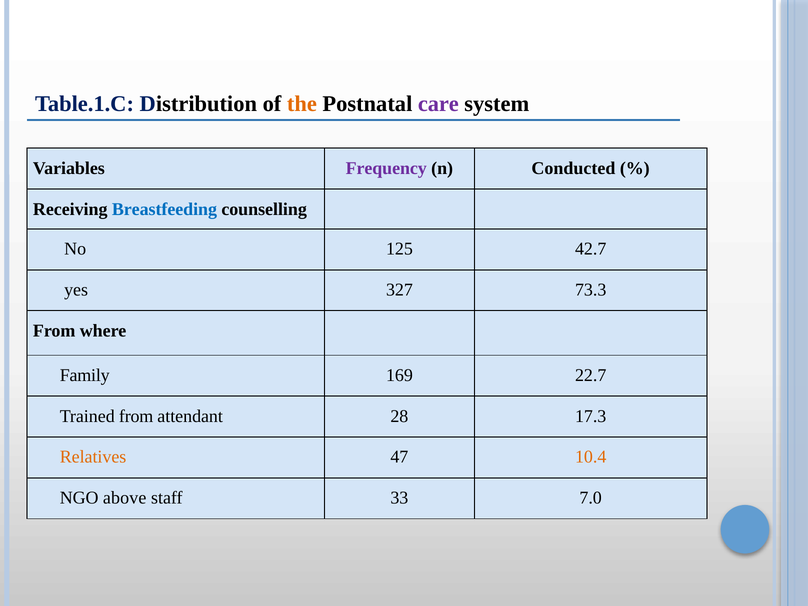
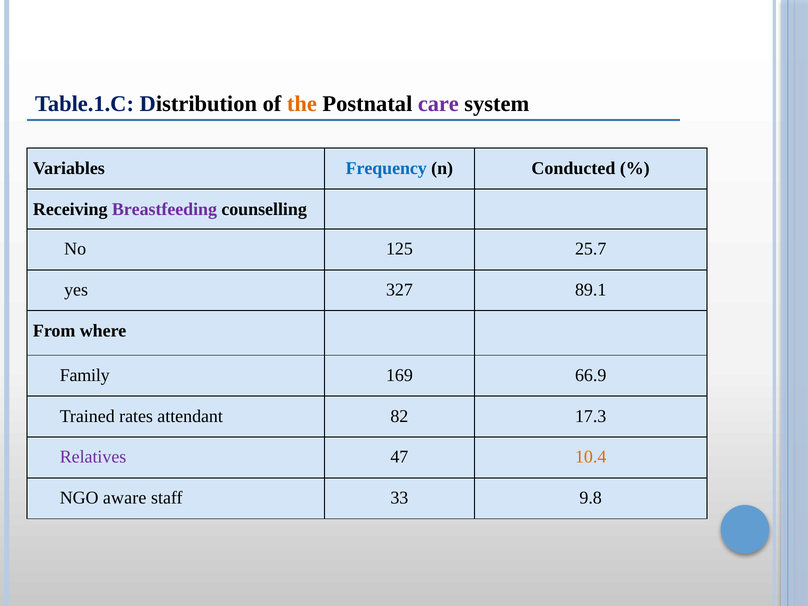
Frequency colour: purple -> blue
Breastfeeding colour: blue -> purple
42.7: 42.7 -> 25.7
73.3: 73.3 -> 89.1
22.7: 22.7 -> 66.9
Trained from: from -> rates
28: 28 -> 82
Relatives colour: orange -> purple
above: above -> aware
7.0: 7.0 -> 9.8
